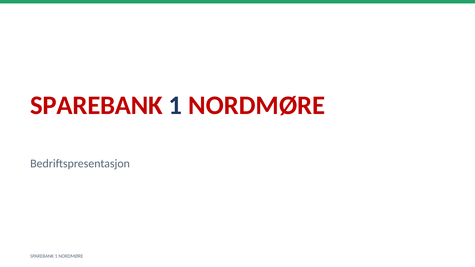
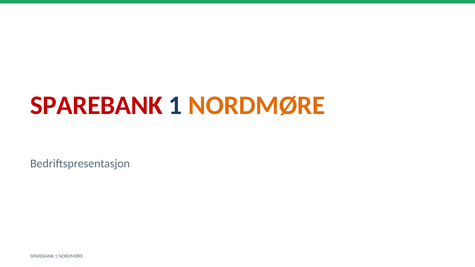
NORDMØRE at (257, 105) colour: red -> orange
